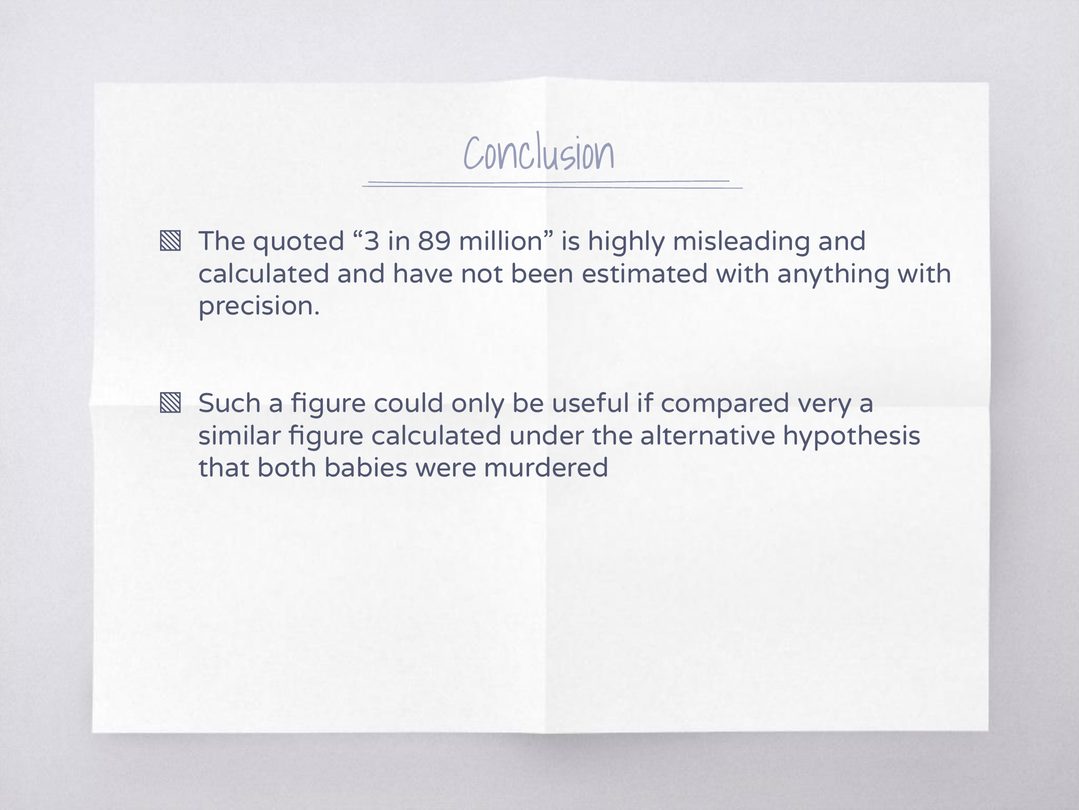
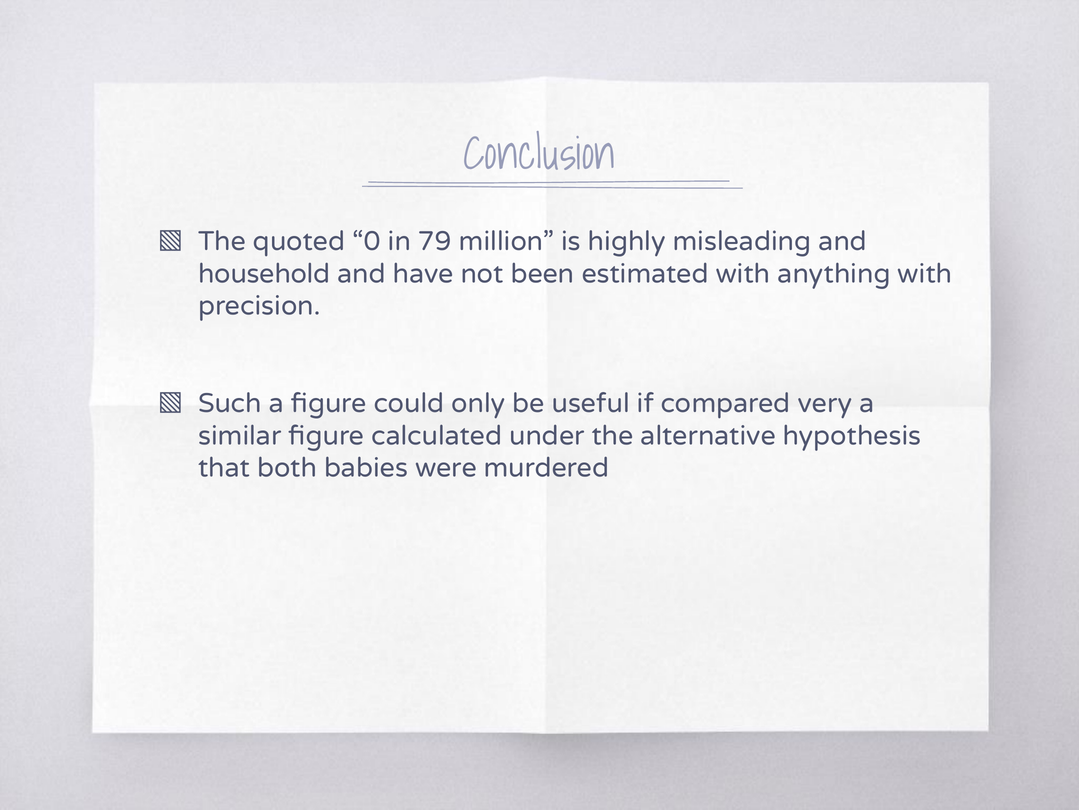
3: 3 -> 0
89: 89 -> 79
calculated at (264, 273): calculated -> household
